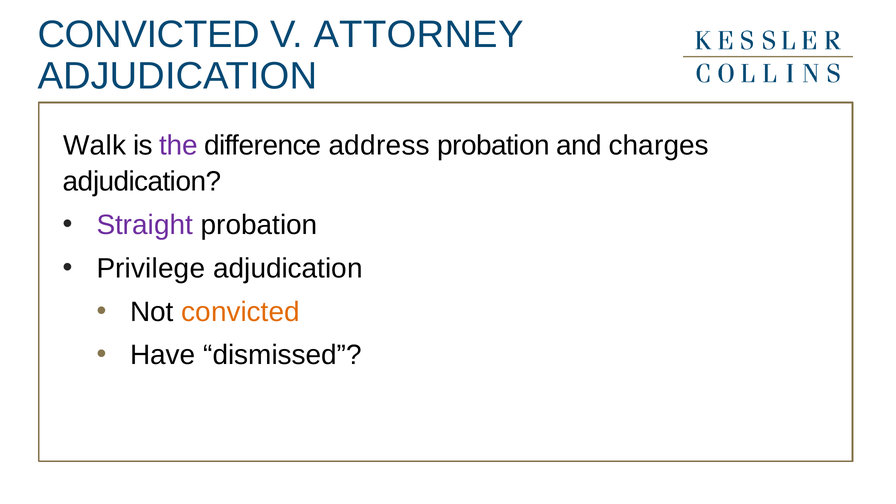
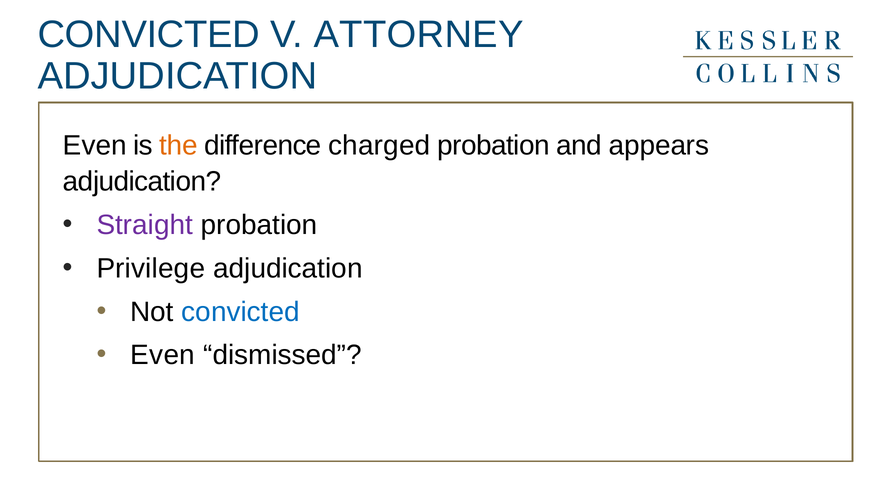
Walk at (95, 146): Walk -> Even
the colour: purple -> orange
address: address -> charged
charges: charges -> appears
convicted at (241, 312) colour: orange -> blue
Have at (163, 355): Have -> Even
